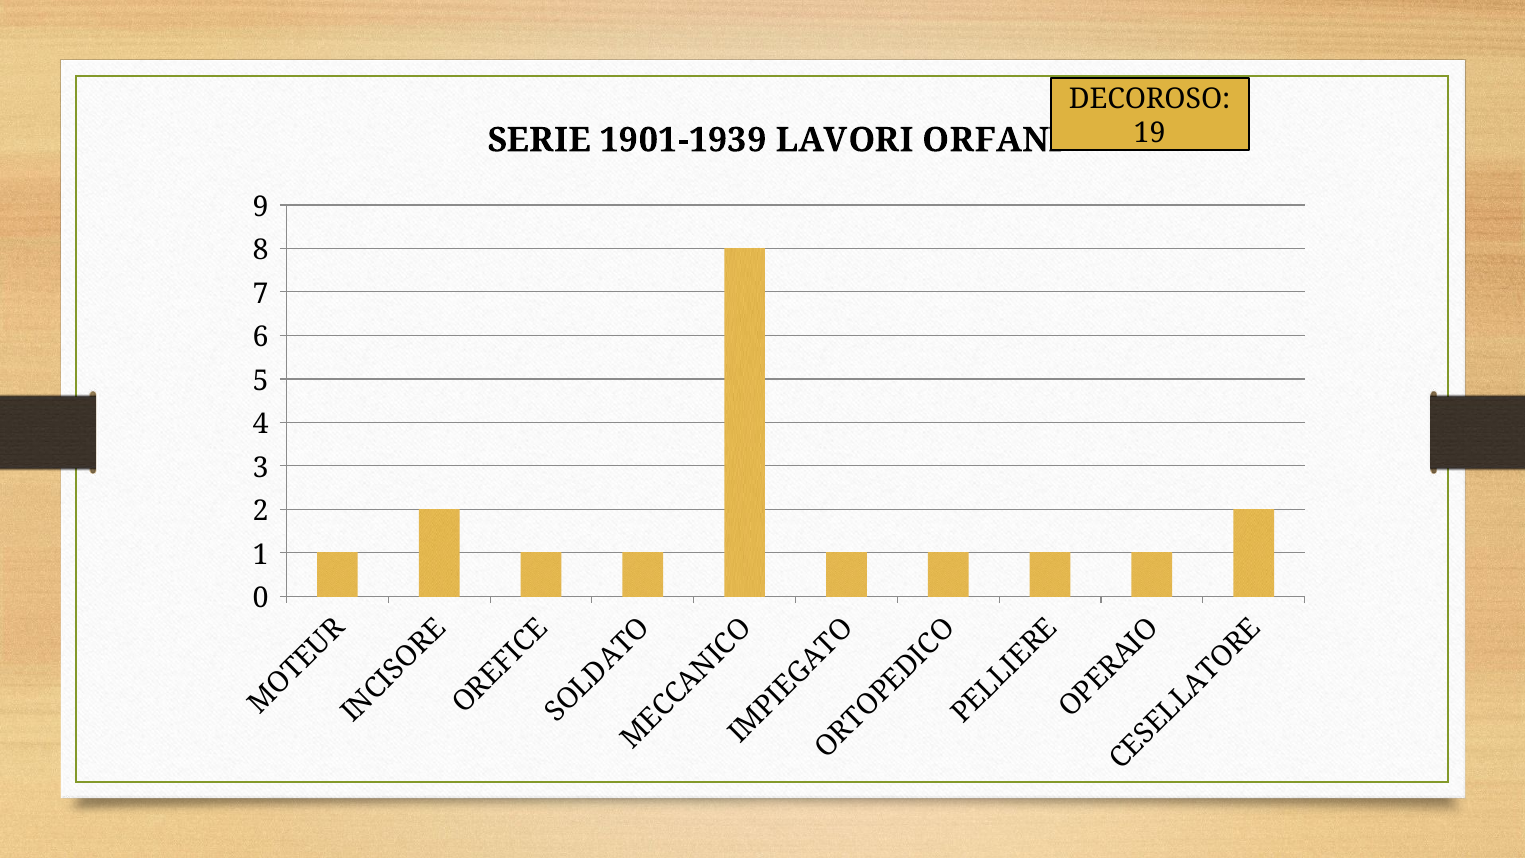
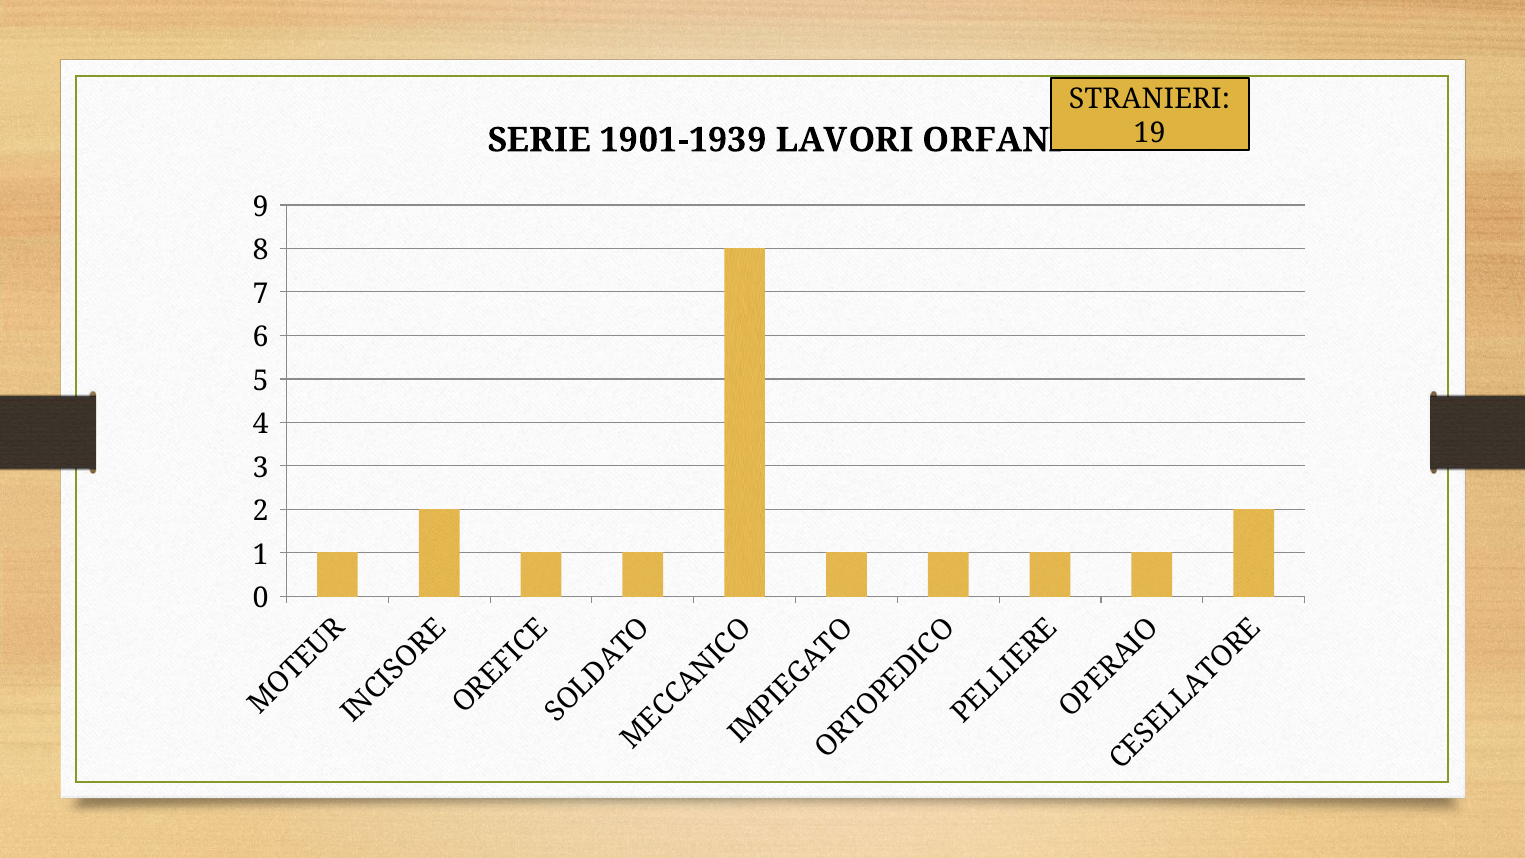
DECOROSO: DECOROSO -> STRANIERI
